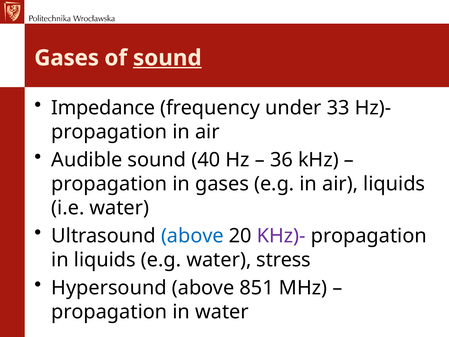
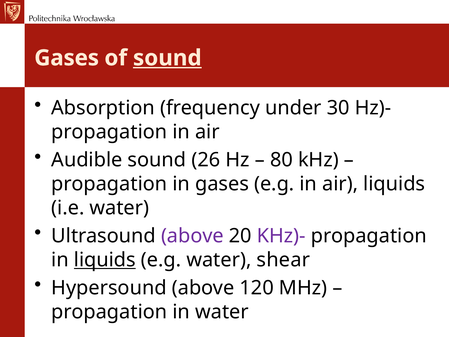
Impedance: Impedance -> Absorption
33: 33 -> 30
40: 40 -> 26
36: 36 -> 80
above at (192, 236) colour: blue -> purple
liquids at (105, 260) underline: none -> present
stress: stress -> shear
851: 851 -> 120
